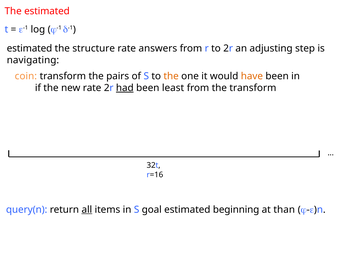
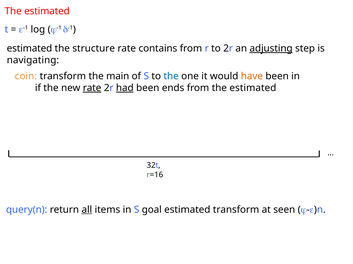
answers: answers -> contains
adjusting underline: none -> present
pairs: pairs -> main
the at (171, 76) colour: orange -> blue
rate at (92, 88) underline: none -> present
least: least -> ends
from the transform: transform -> estimated
estimated beginning: beginning -> transform
than: than -> seen
